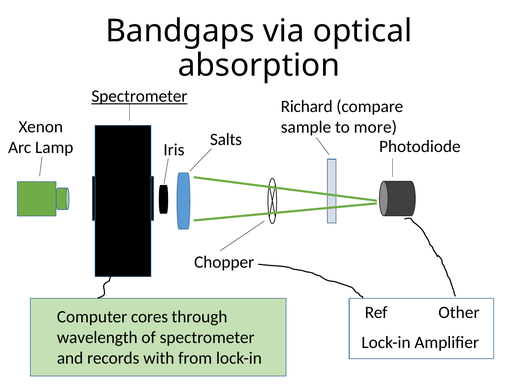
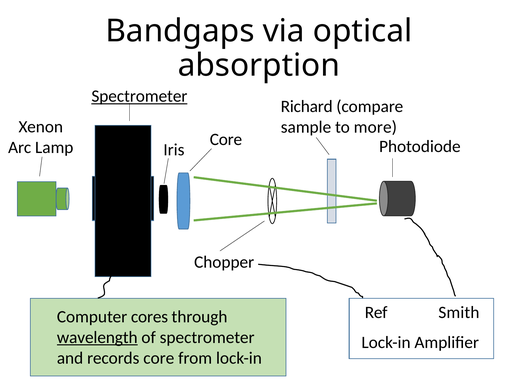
Salts at (226, 139): Salts -> Core
Other: Other -> Smith
wavelength underline: none -> present
records with: with -> core
